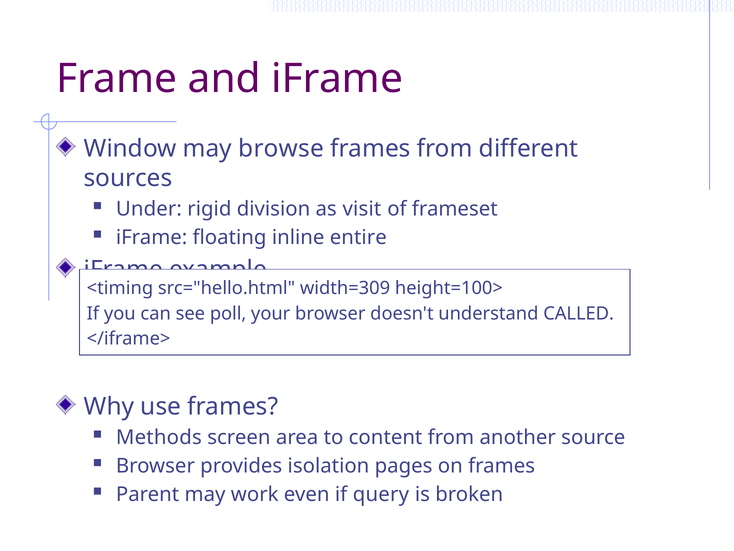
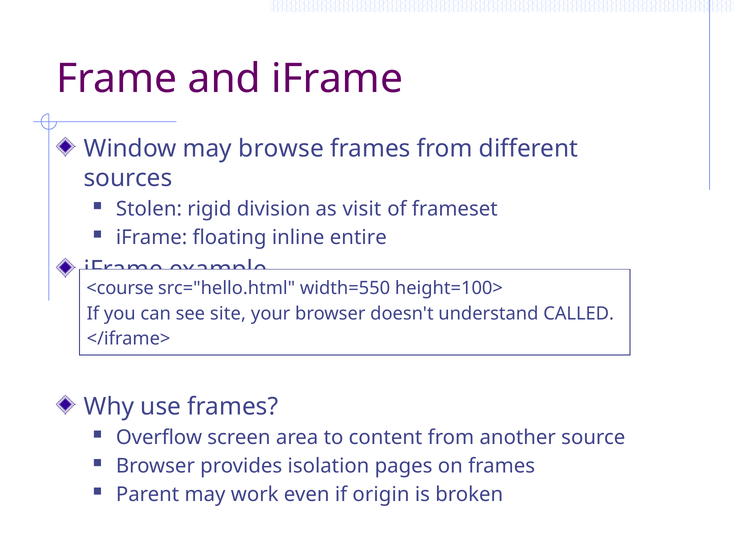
Under: Under -> Stolen
<timing: <timing -> <course
width=309: width=309 -> width=550
poll: poll -> site
Methods: Methods -> Overflow
query: query -> origin
